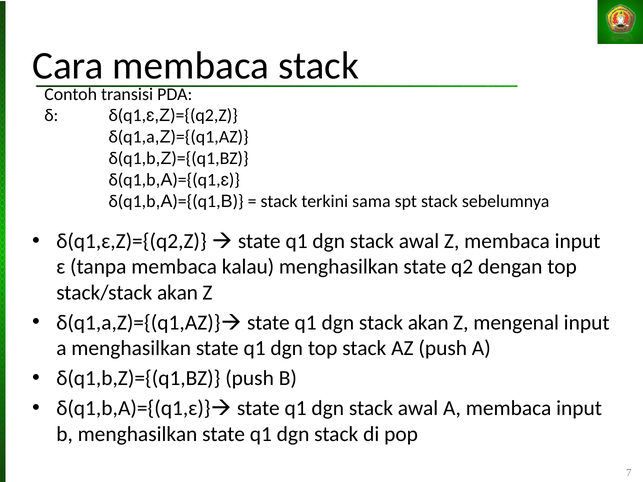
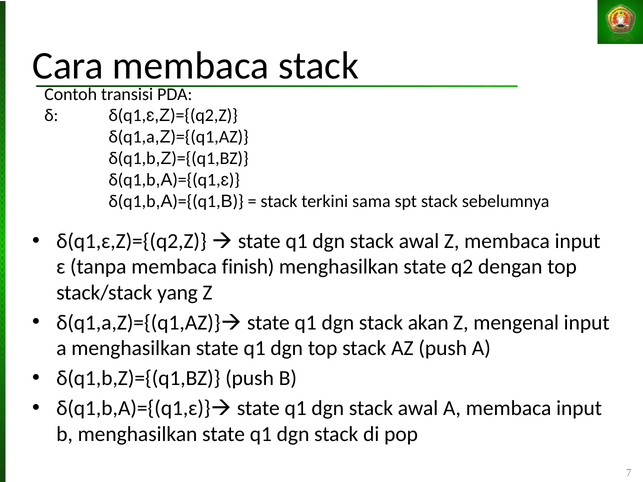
kalau: kalau -> finish
stack/stack akan: akan -> yang
